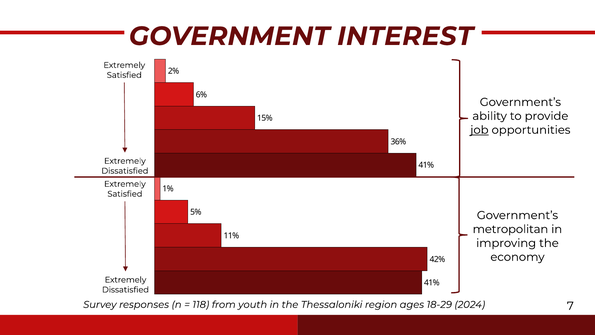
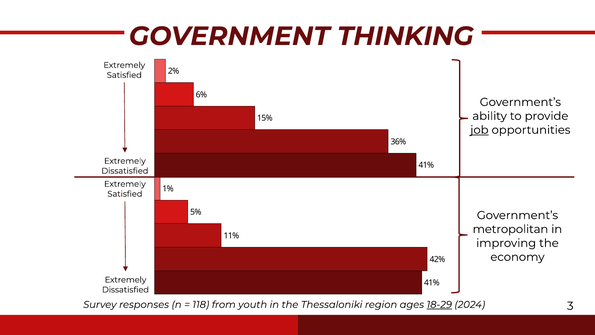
INTEREST: INTEREST -> THINKING
18-29 underline: none -> present
7: 7 -> 3
